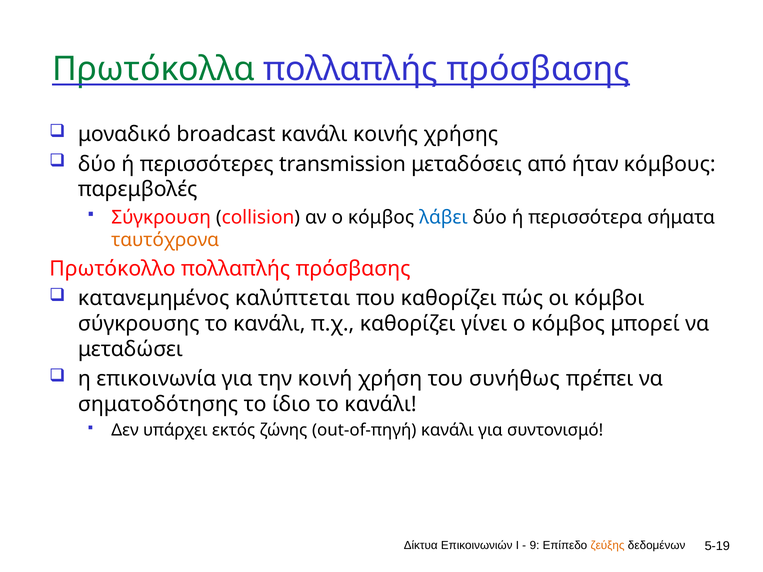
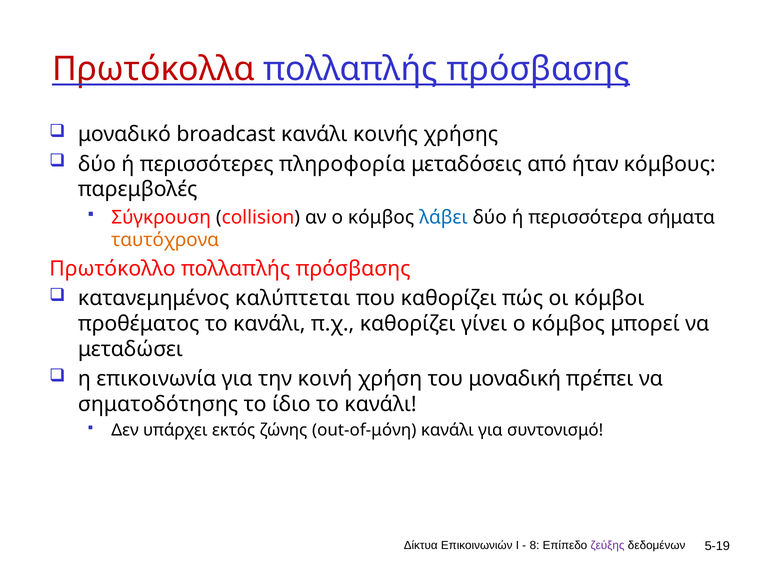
Πρωτόκολλα colour: green -> red
transmission: transmission -> πληροφορία
σύγκρουσης: σύγκρουσης -> προθέματος
συνήθως: συνήθως -> μοναδική
out-of-πηγή: out-of-πηγή -> out-of-μόνη
9: 9 -> 8
ζεύξης colour: orange -> purple
